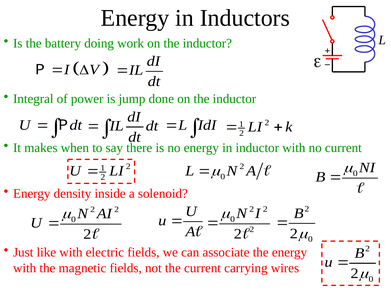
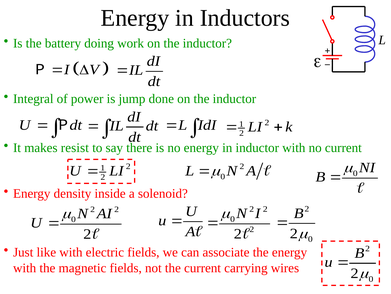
when: when -> resist
